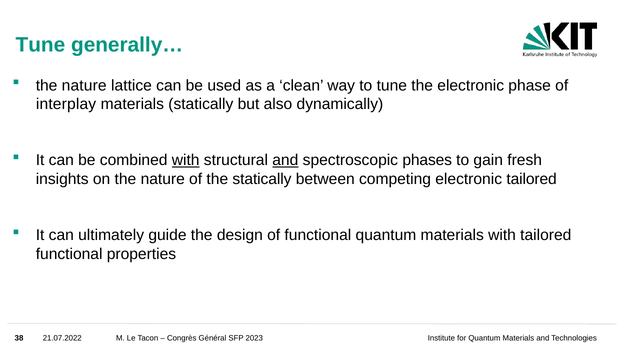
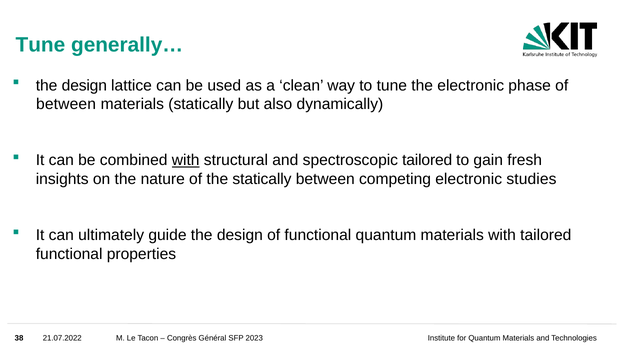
nature at (84, 85): nature -> design
interplay at (66, 104): interplay -> between
and at (285, 160) underline: present -> none
spectroscopic phases: phases -> tailored
electronic tailored: tailored -> studies
